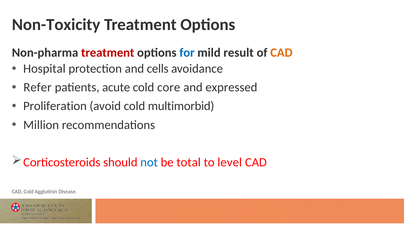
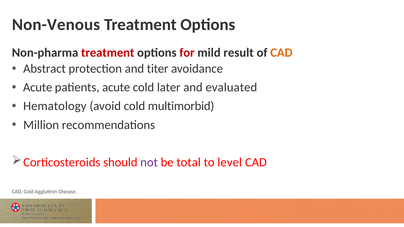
Non-Toxicity: Non-Toxicity -> Non-Venous
for colour: blue -> red
Hospital: Hospital -> Abstract
cells: cells -> titer
Refer at (38, 88): Refer -> Acute
core: core -> later
expressed: expressed -> evaluated
Proliferation: Proliferation -> Hematology
not colour: blue -> purple
